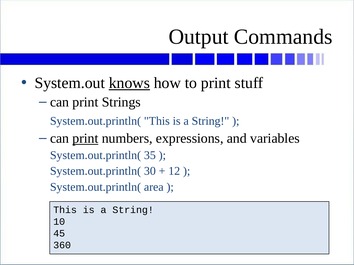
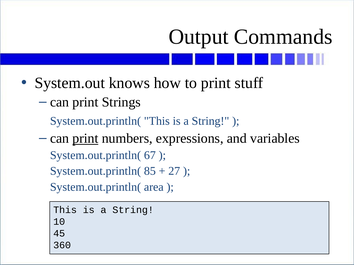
knows underline: present -> none
35: 35 -> 67
30: 30 -> 85
12: 12 -> 27
